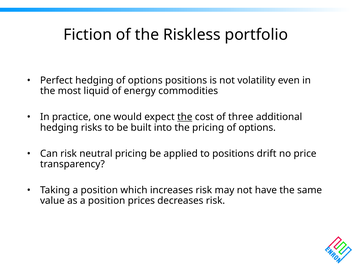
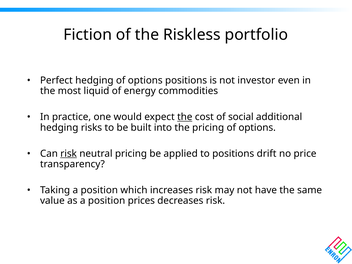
volatility: volatility -> investor
three: three -> social
risk at (69, 154) underline: none -> present
